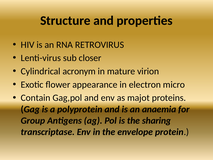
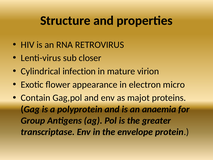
acronym: acronym -> infection
sharing: sharing -> greater
